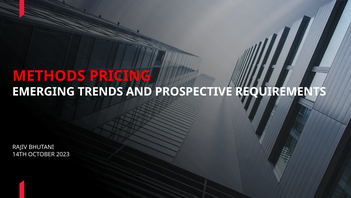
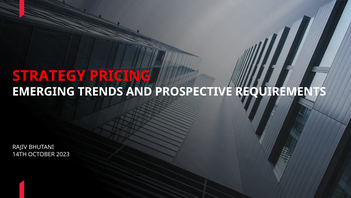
METHODS: METHODS -> STRATEGY
